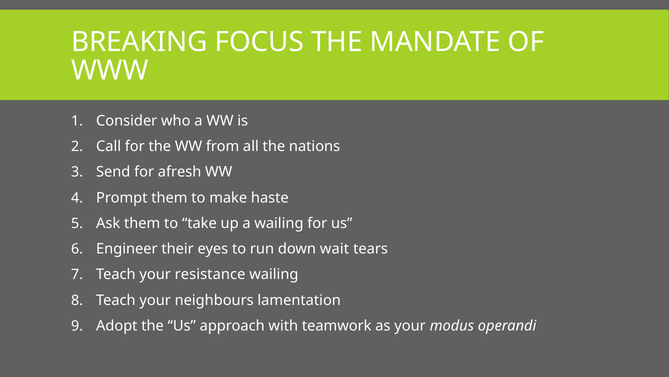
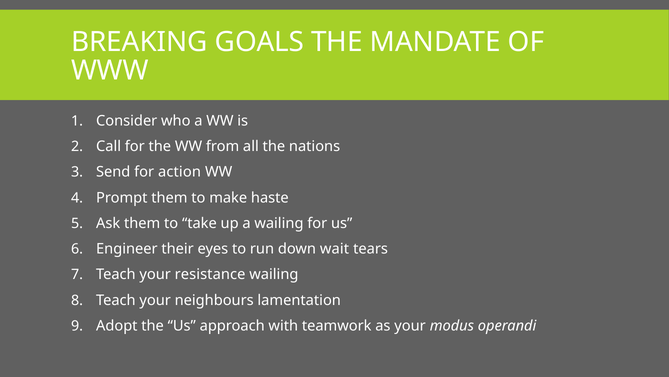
FOCUS: FOCUS -> GOALS
afresh: afresh -> action
